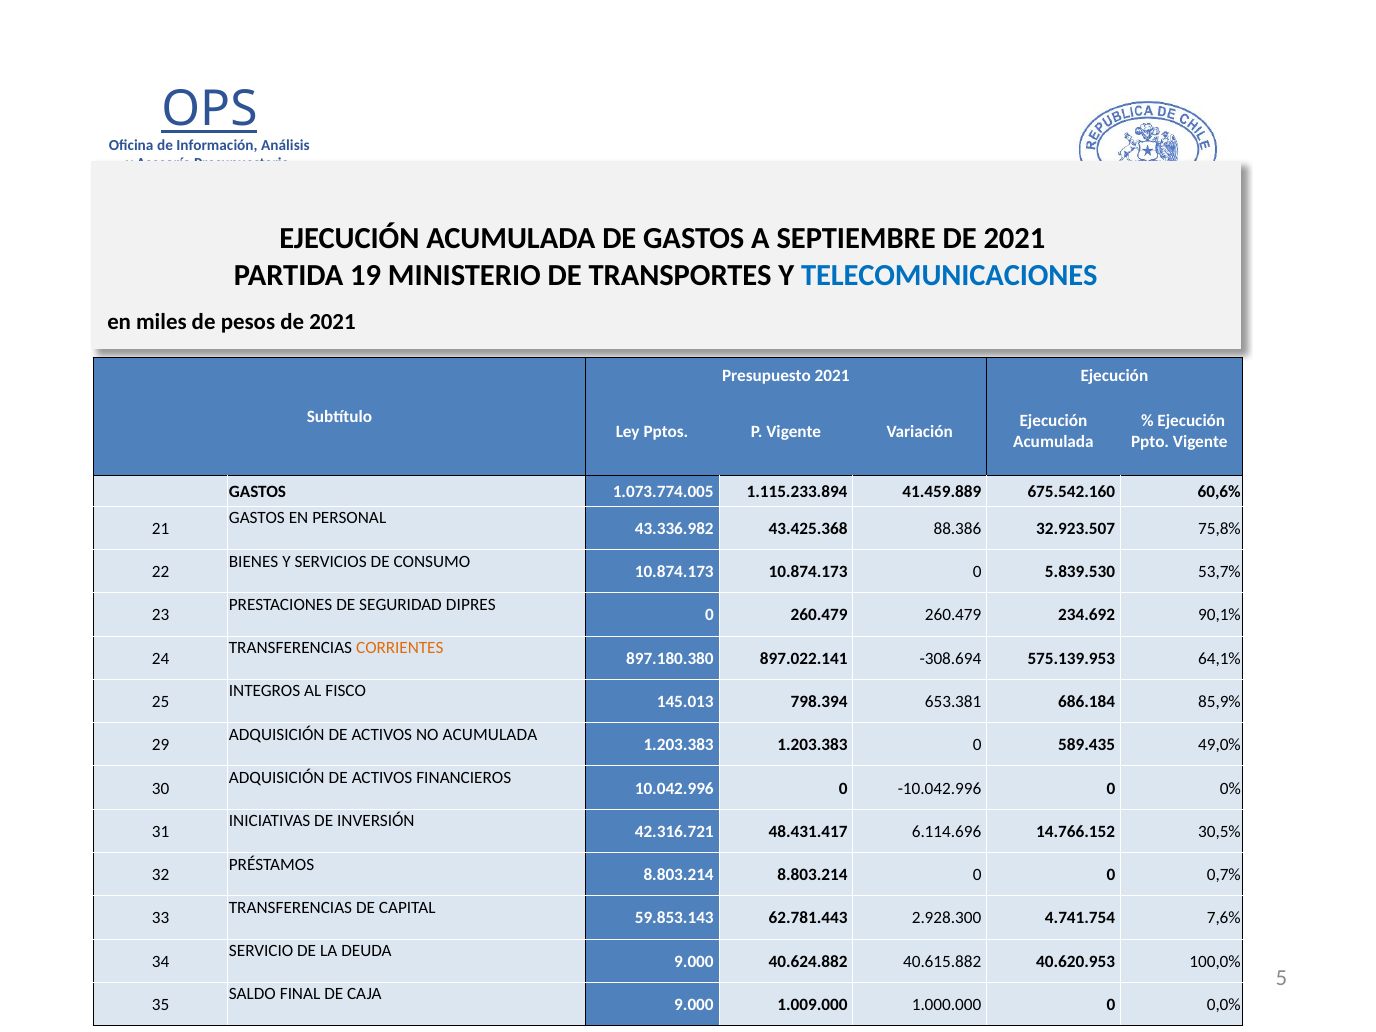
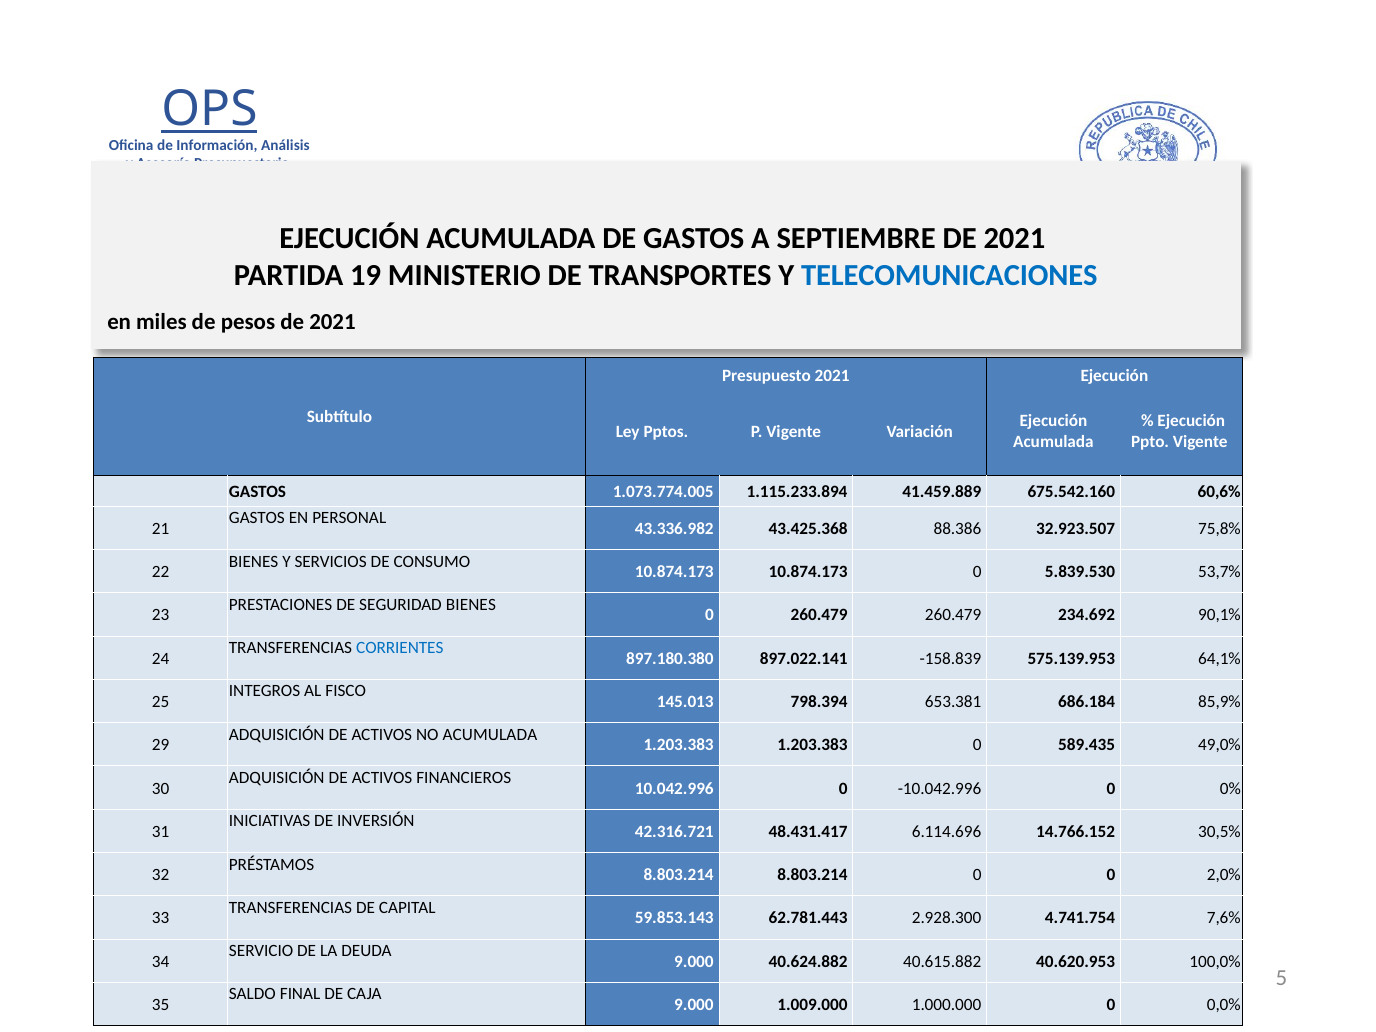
SEGURIDAD DIPRES: DIPRES -> BIENES
CORRIENTES colour: orange -> blue
-308.694: -308.694 -> -158.839
0,7%: 0,7% -> 2,0%
